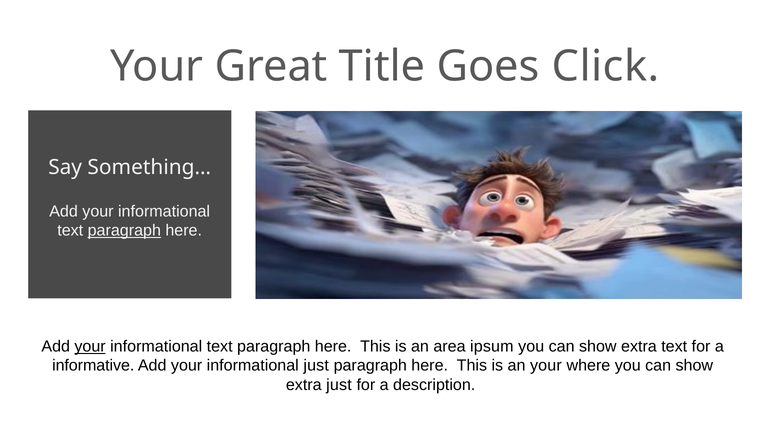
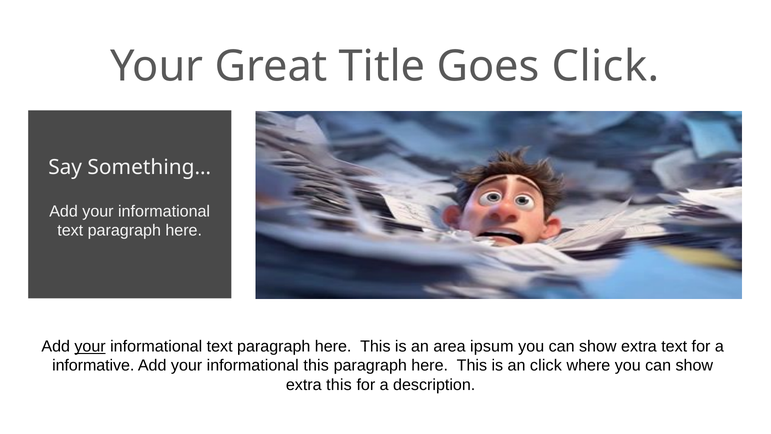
paragraph at (124, 230) underline: present -> none
informational just: just -> this
an your: your -> click
extra just: just -> this
